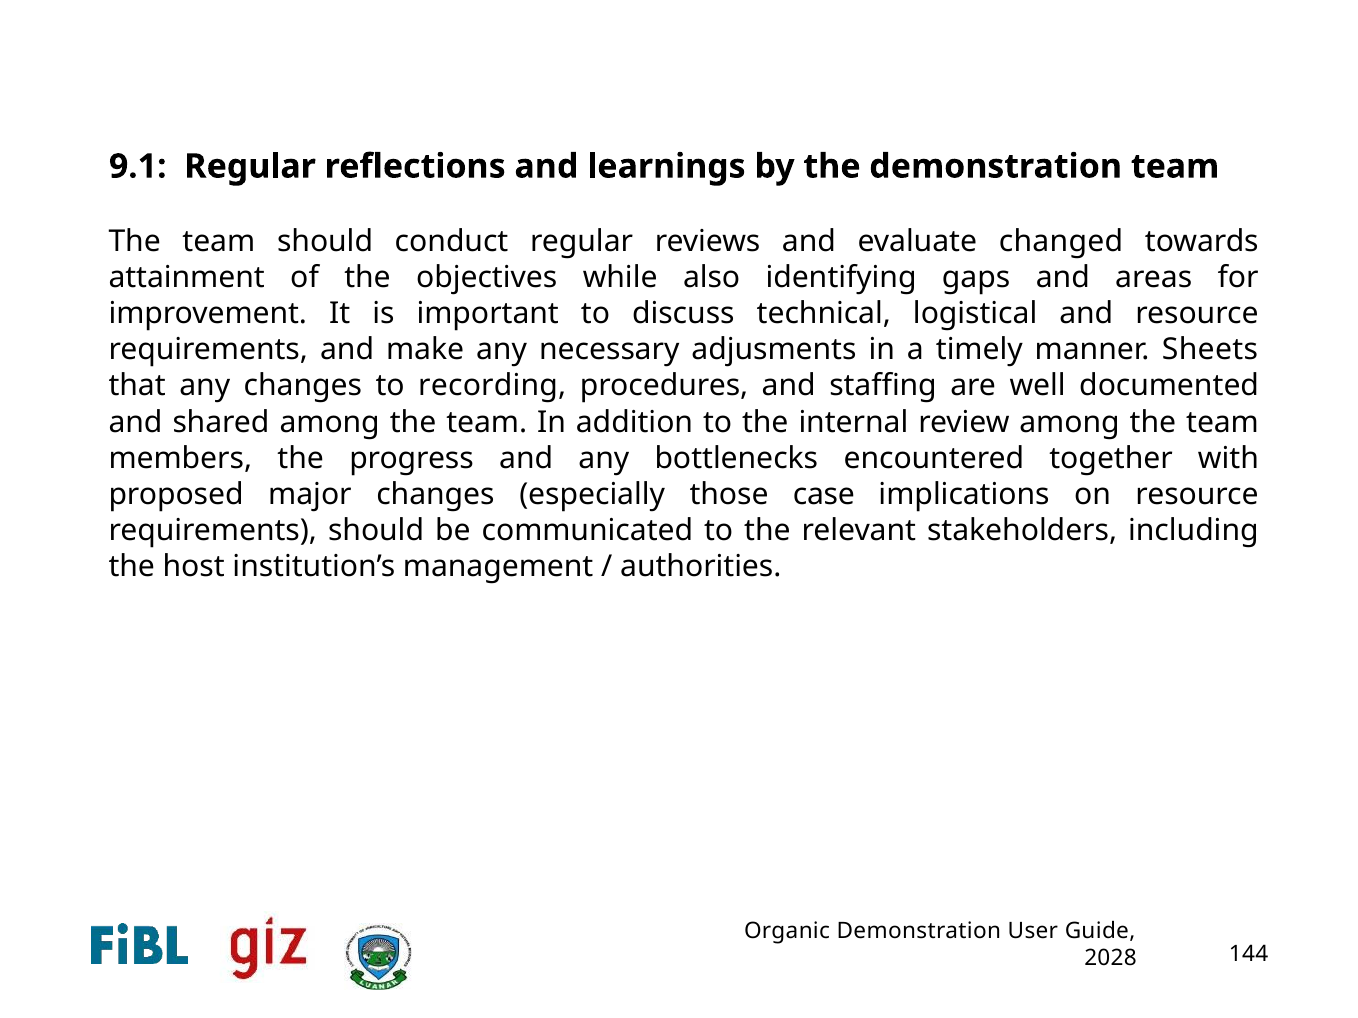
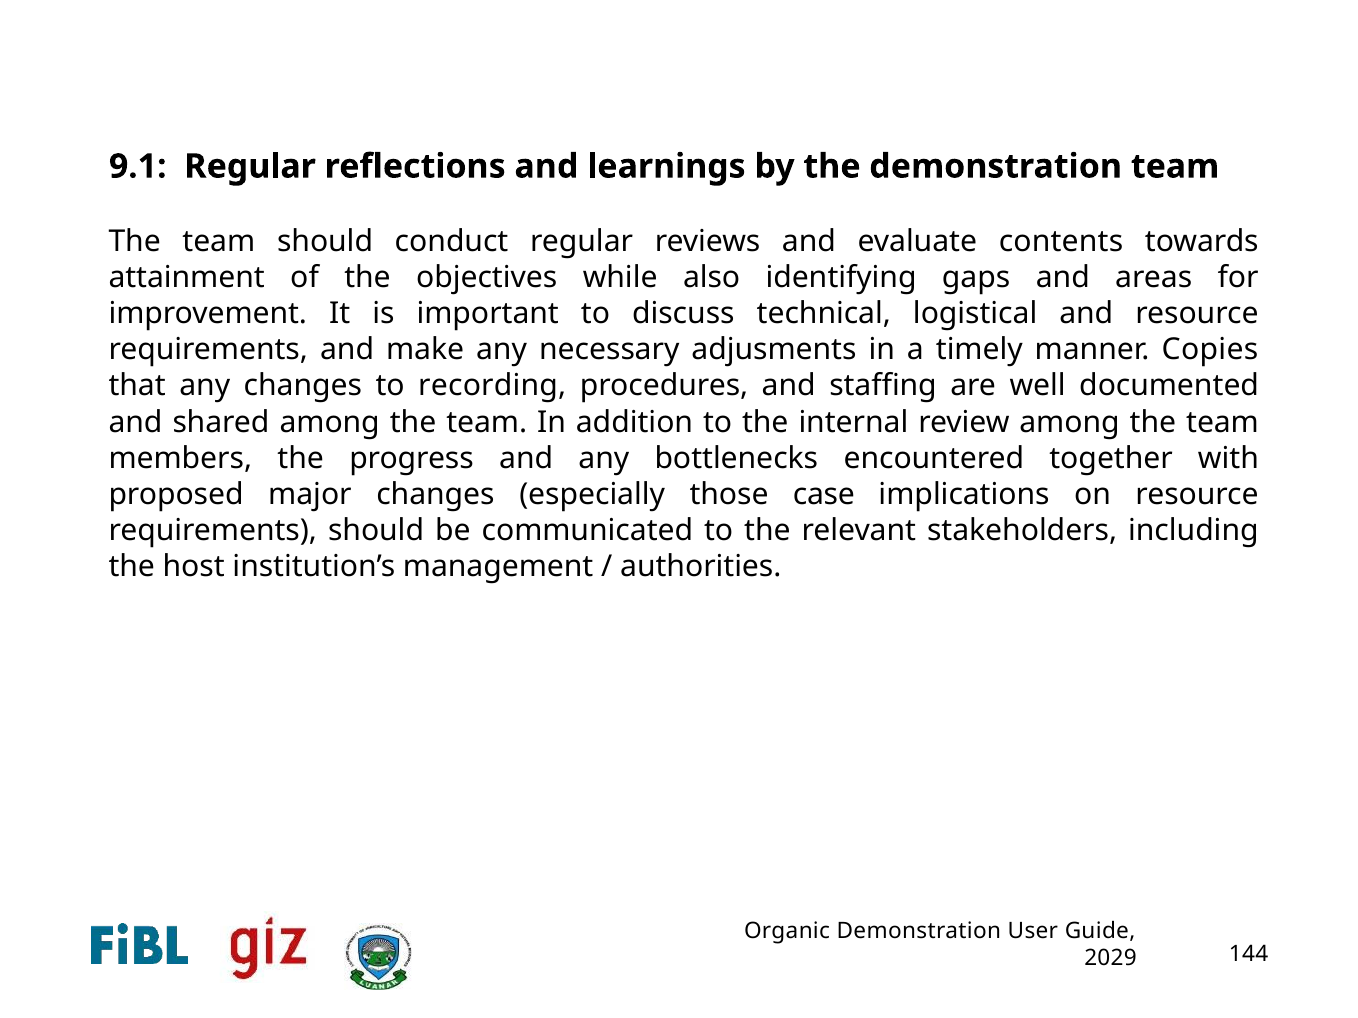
changed: changed -> contents
Sheets: Sheets -> Copies
2028: 2028 -> 2029
